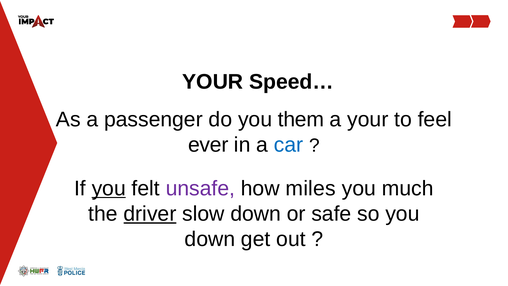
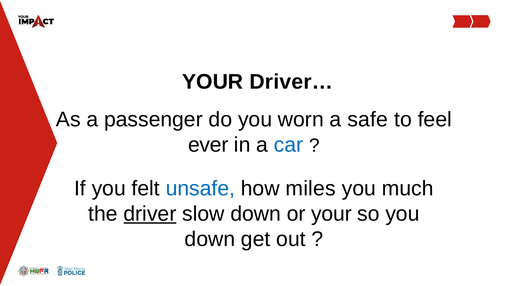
Speed…: Speed… -> Driver…
them: them -> worn
a your: your -> safe
you at (109, 188) underline: present -> none
unsafe colour: purple -> blue
or safe: safe -> your
